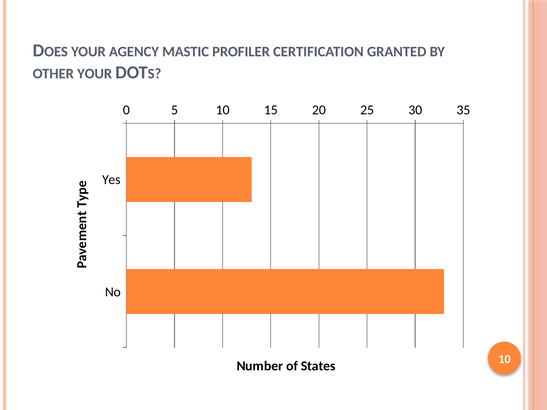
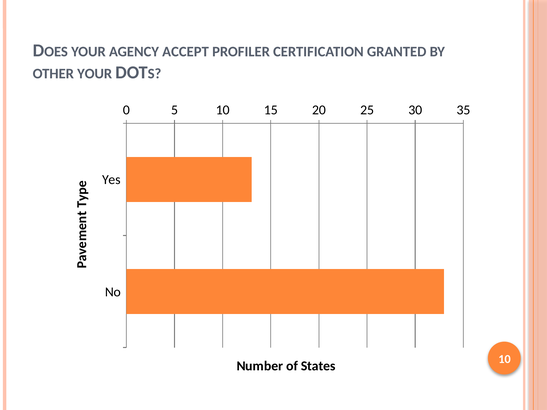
MASTIC: MASTIC -> ACCEPT
